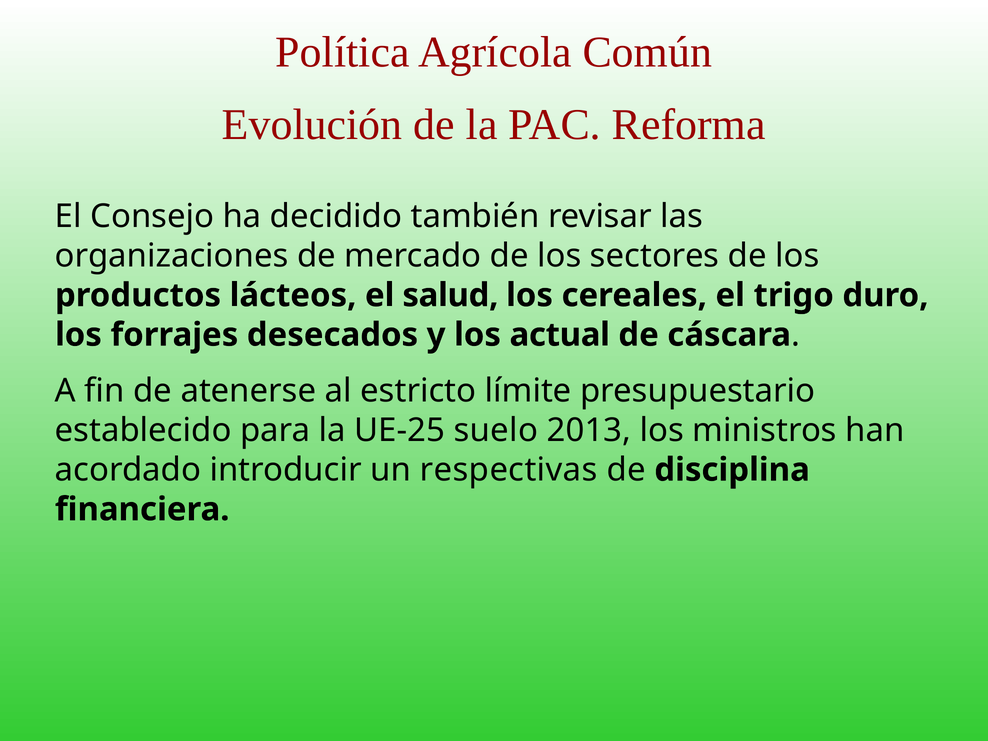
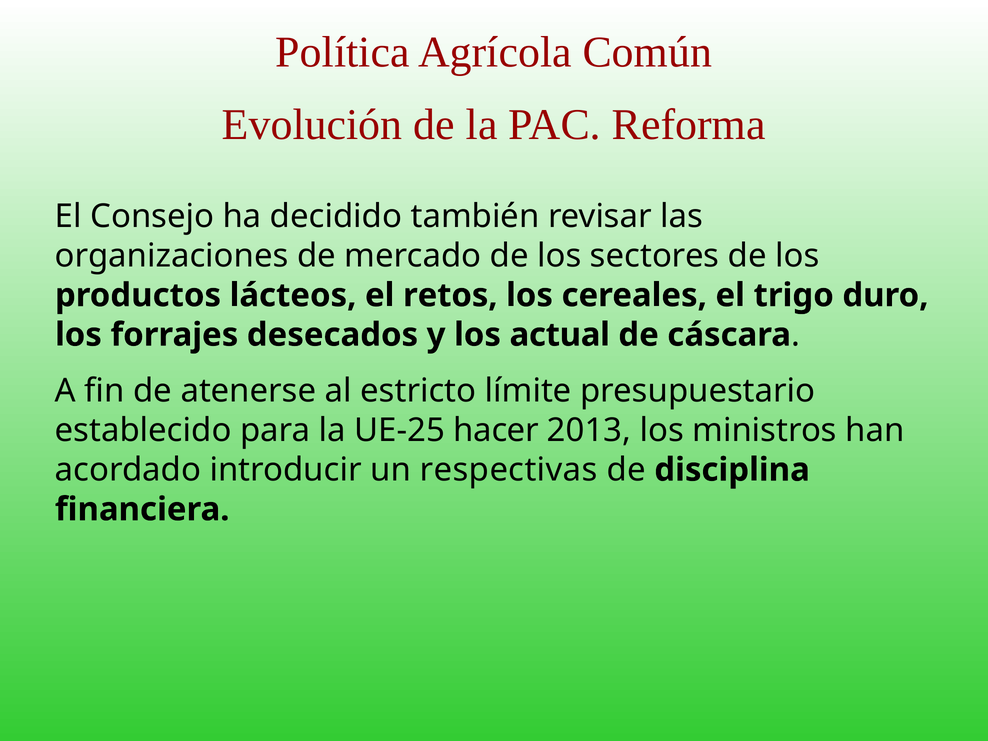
salud: salud -> retos
suelo: suelo -> hacer
